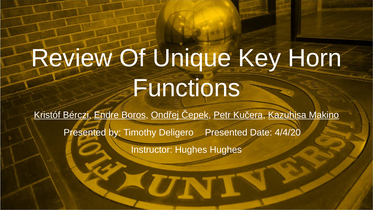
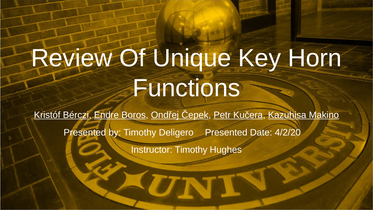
4/4/20: 4/4/20 -> 4/2/20
Instructor Hughes: Hughes -> Timothy
